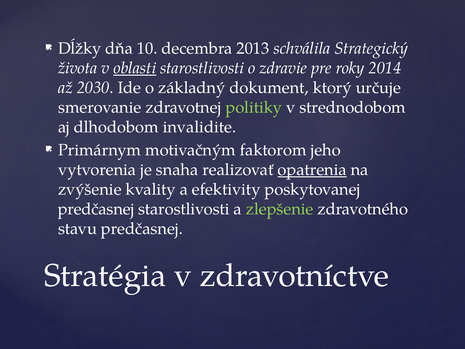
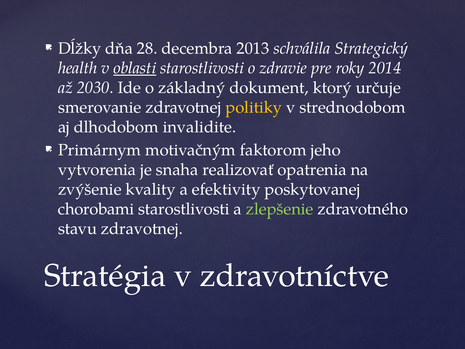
10: 10 -> 28
života: života -> health
politiky colour: light green -> yellow
opatrenia underline: present -> none
predčasnej at (96, 209): predčasnej -> chorobami
stavu predčasnej: predčasnej -> zdravotnej
